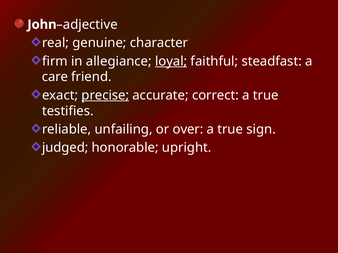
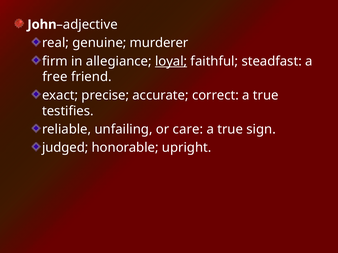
character: character -> murderer
care: care -> free
precise underline: present -> none
over: over -> care
